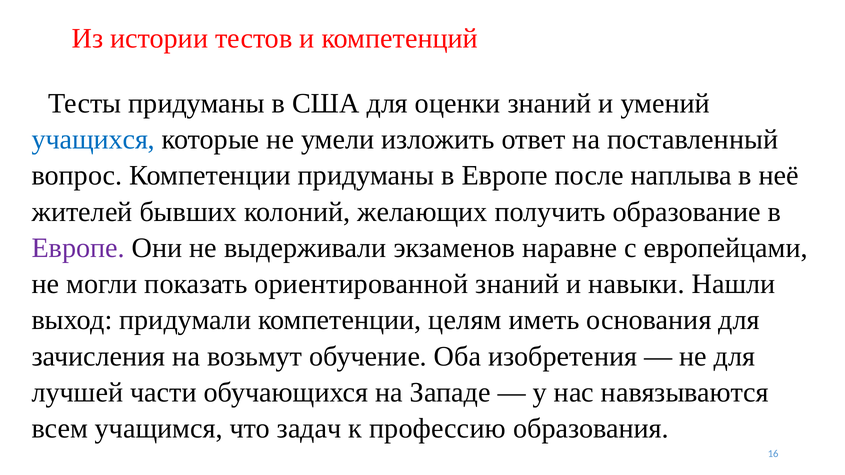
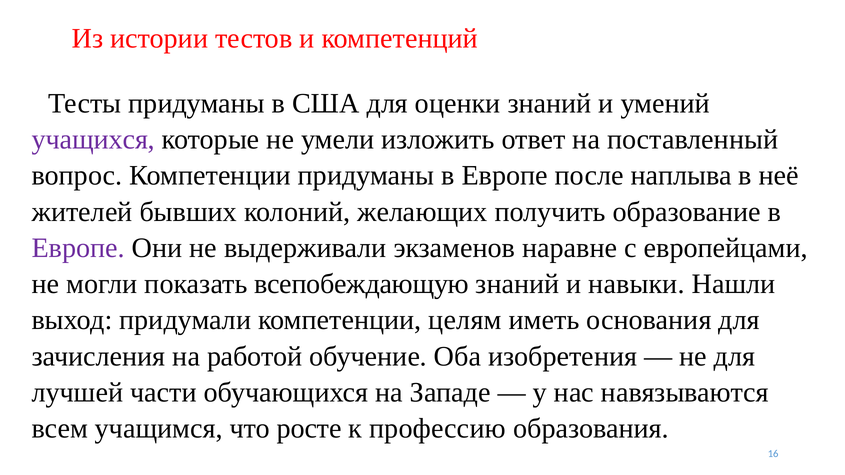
учащихся colour: blue -> purple
ориентированной: ориентированной -> всепобеждающую
возьмут: возьмут -> работой
задач: задач -> росте
